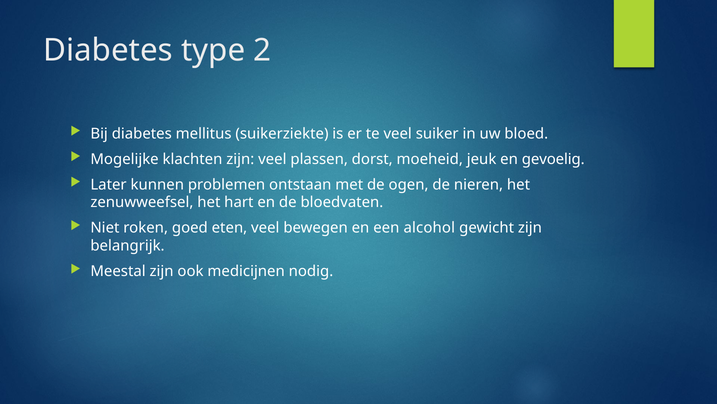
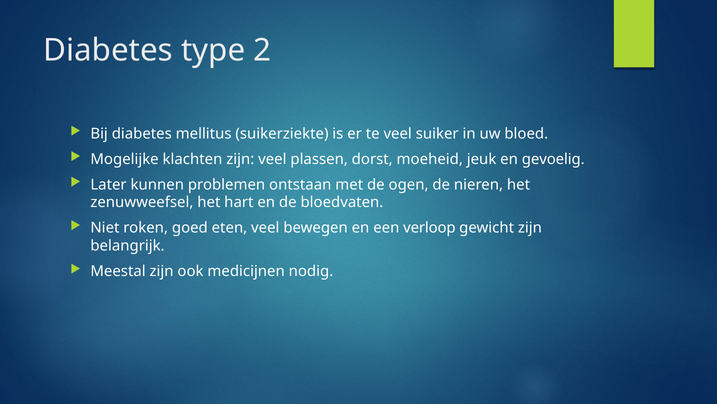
alcohol: alcohol -> verloop
